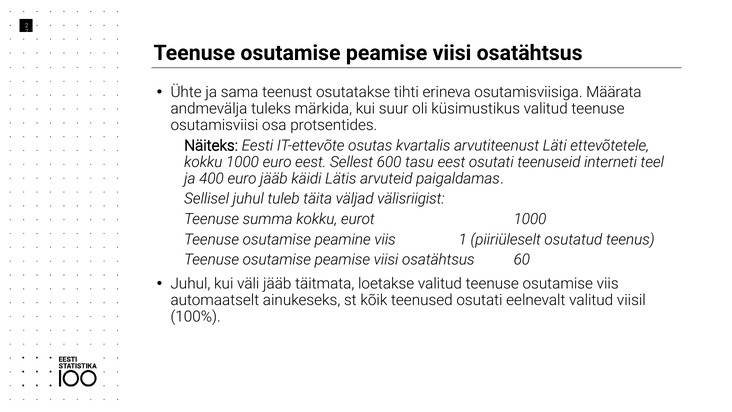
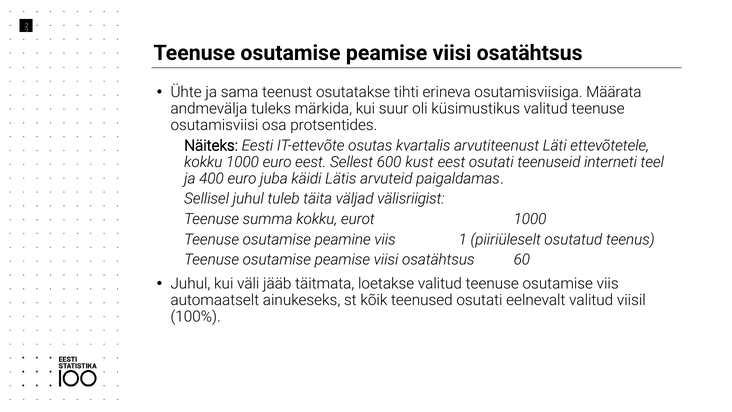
tasu: tasu -> kust
euro jääb: jääb -> juba
